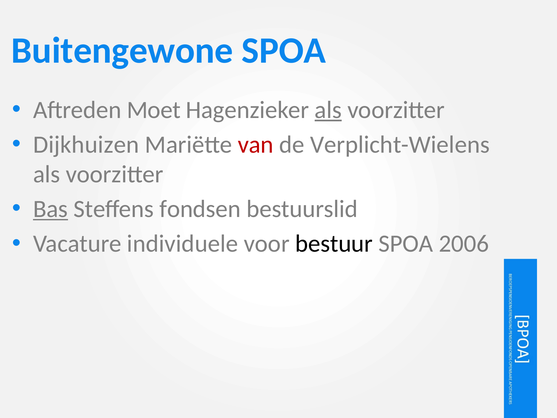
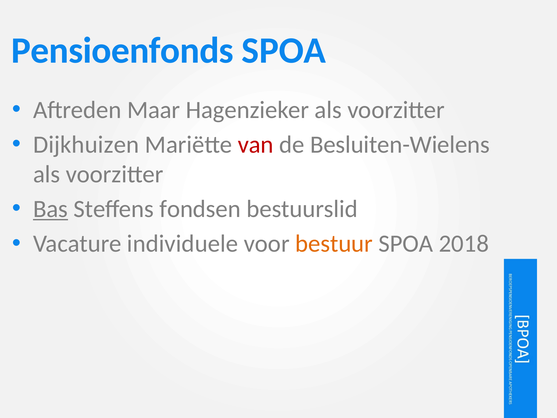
Buitengewone: Buitengewone -> Pensioenfonds
Moet: Moet -> Maar
als at (328, 110) underline: present -> none
Verplicht-Wielens: Verplicht-Wielens -> Besluiten-Wielens
bestuur colour: black -> orange
2006: 2006 -> 2018
